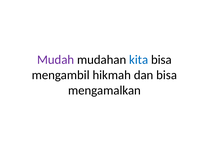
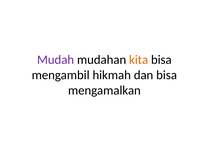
kita colour: blue -> orange
